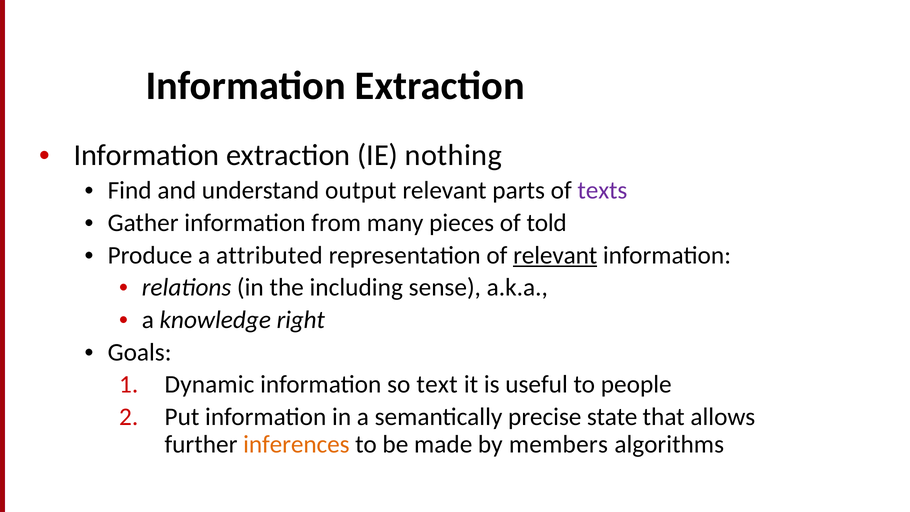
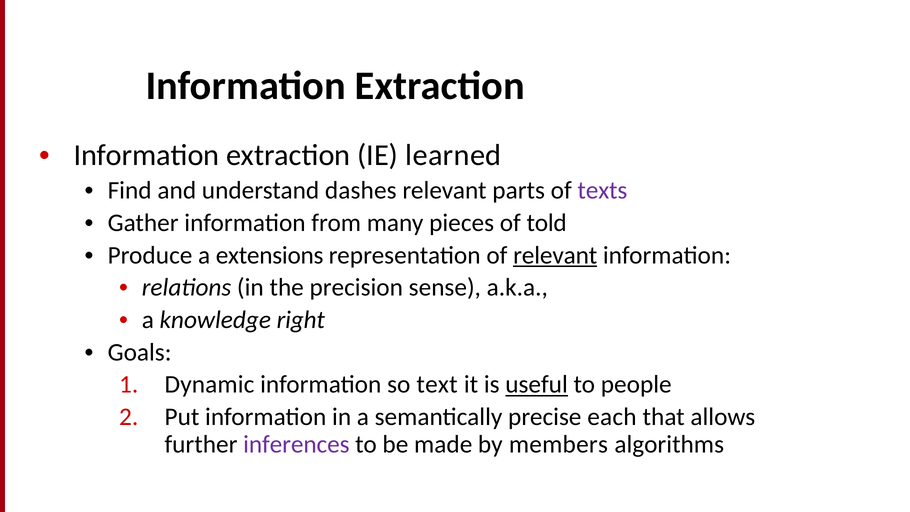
nothing: nothing -> learned
output: output -> dashes
attributed: attributed -> extensions
including: including -> precision
useful underline: none -> present
state: state -> each
inferences colour: orange -> purple
